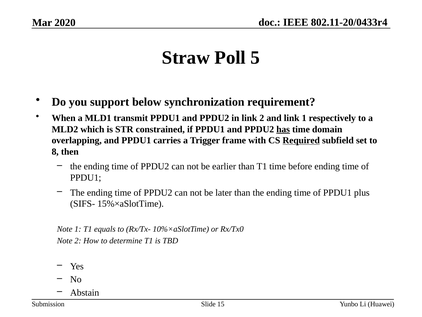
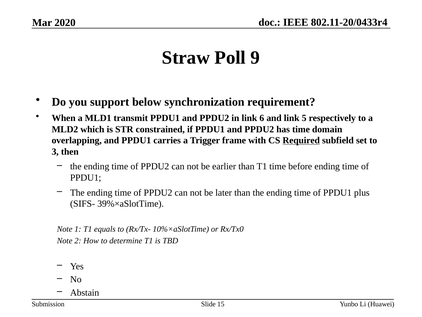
5: 5 -> 9
link 2: 2 -> 6
link 1: 1 -> 5
has underline: present -> none
8: 8 -> 3
15%×aSlotTime: 15%×aSlotTime -> 39%×aSlotTime
